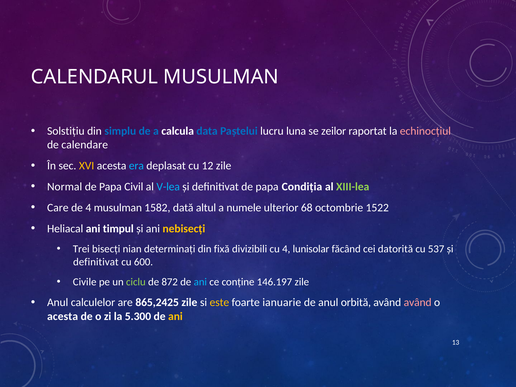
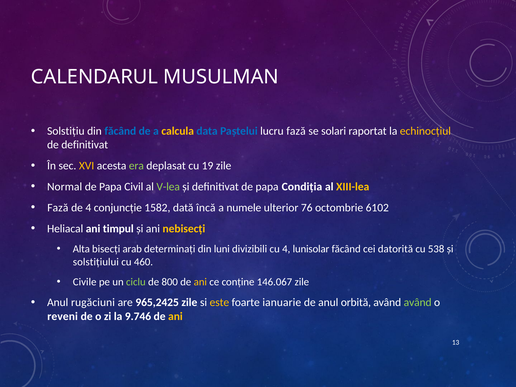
din simplu: simplu -> făcând
calcula colour: white -> yellow
lucru luna: luna -> fază
zeilor: zeilor -> solari
echinocțiul colour: pink -> yellow
de calendare: calendare -> definitivat
era colour: light blue -> light green
12: 12 -> 19
V-lea colour: light blue -> light green
XIII-lea colour: light green -> yellow
Care at (58, 208): Care -> Fază
4 musulman: musulman -> conjuncție
altul: altul -> încă
68: 68 -> 76
1522: 1522 -> 6102
Trei: Trei -> Alta
nian: nian -> arab
fixă: fixă -> luni
537: 537 -> 538
definitivat at (96, 262): definitivat -> solstițiului
600: 600 -> 460
872: 872 -> 800
ani at (200, 282) colour: light blue -> yellow
146.197: 146.197 -> 146.067
calculelor: calculelor -> rugăciuni
865,2425: 865,2425 -> 965,2425
având at (418, 303) colour: pink -> light green
acesta at (63, 316): acesta -> reveni
5.300: 5.300 -> 9.746
